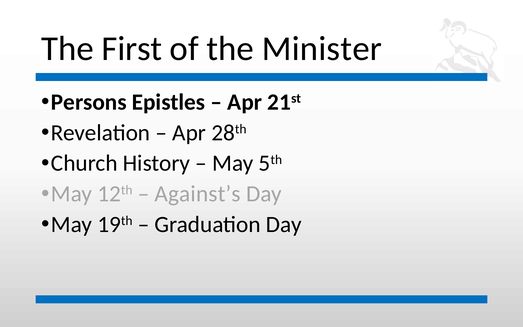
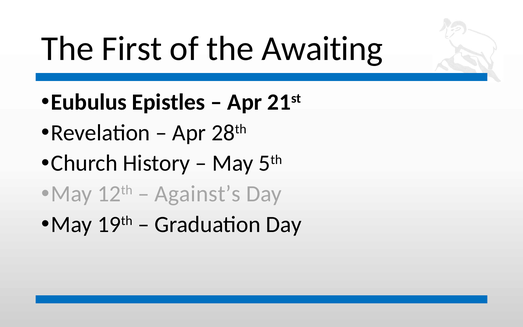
Minister: Minister -> Awaiting
Persons: Persons -> Eubulus
